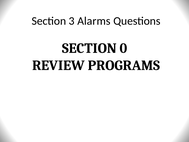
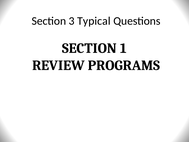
Alarms: Alarms -> Typical
0: 0 -> 1
